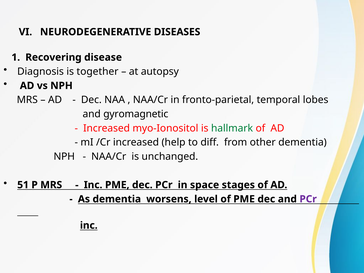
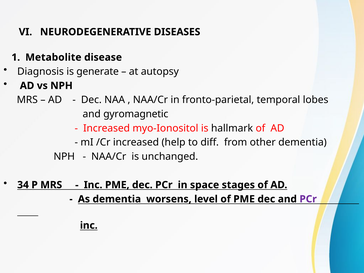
Recovering: Recovering -> Metabolite
together: together -> generate
hallmark colour: green -> black
51: 51 -> 34
